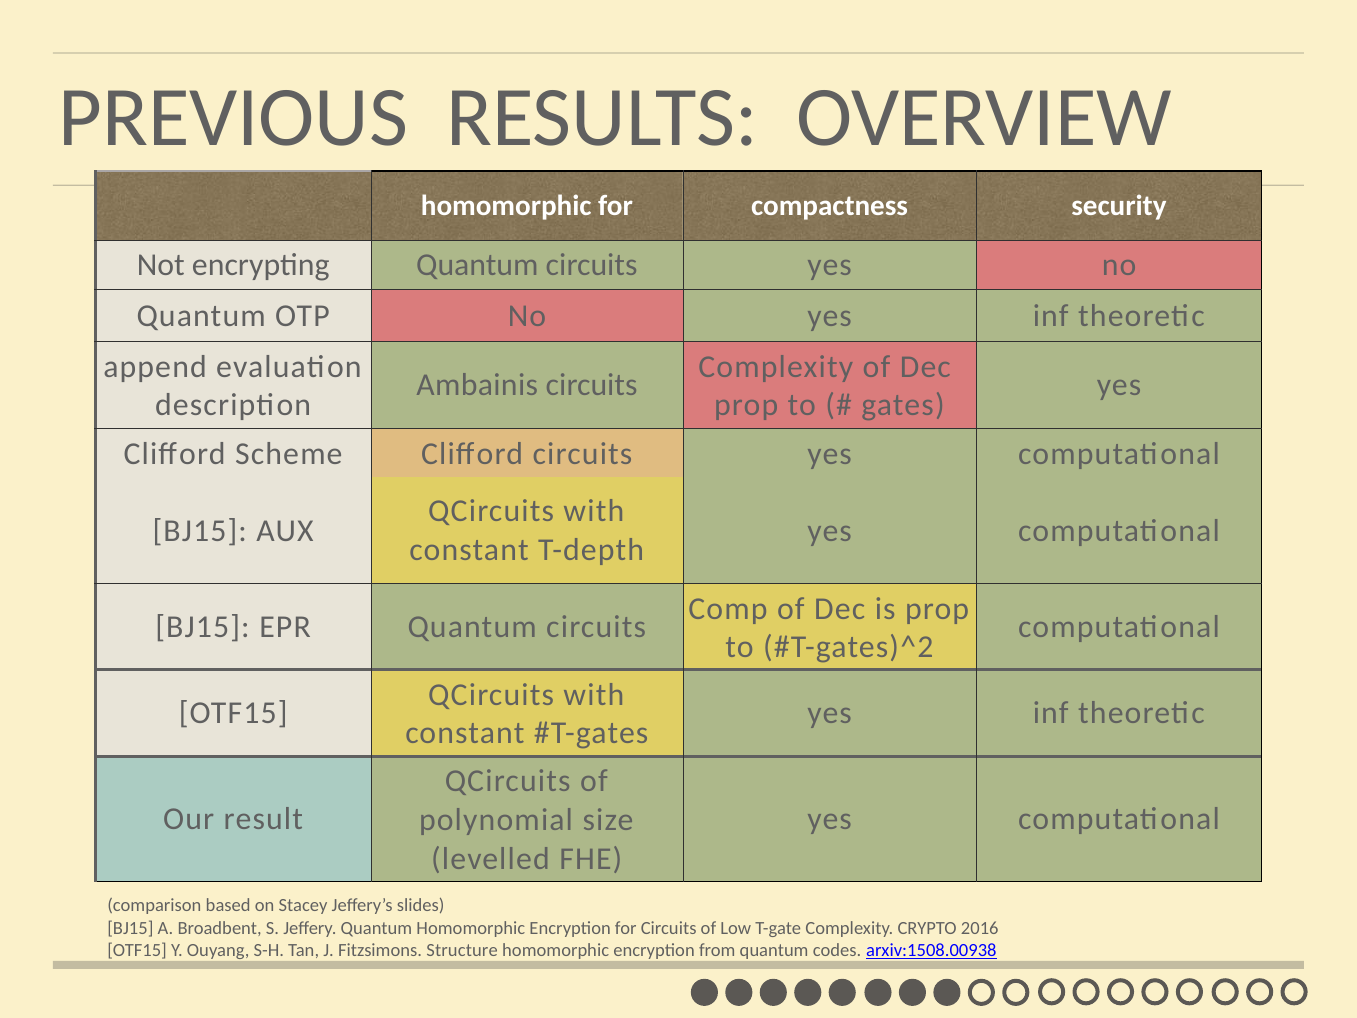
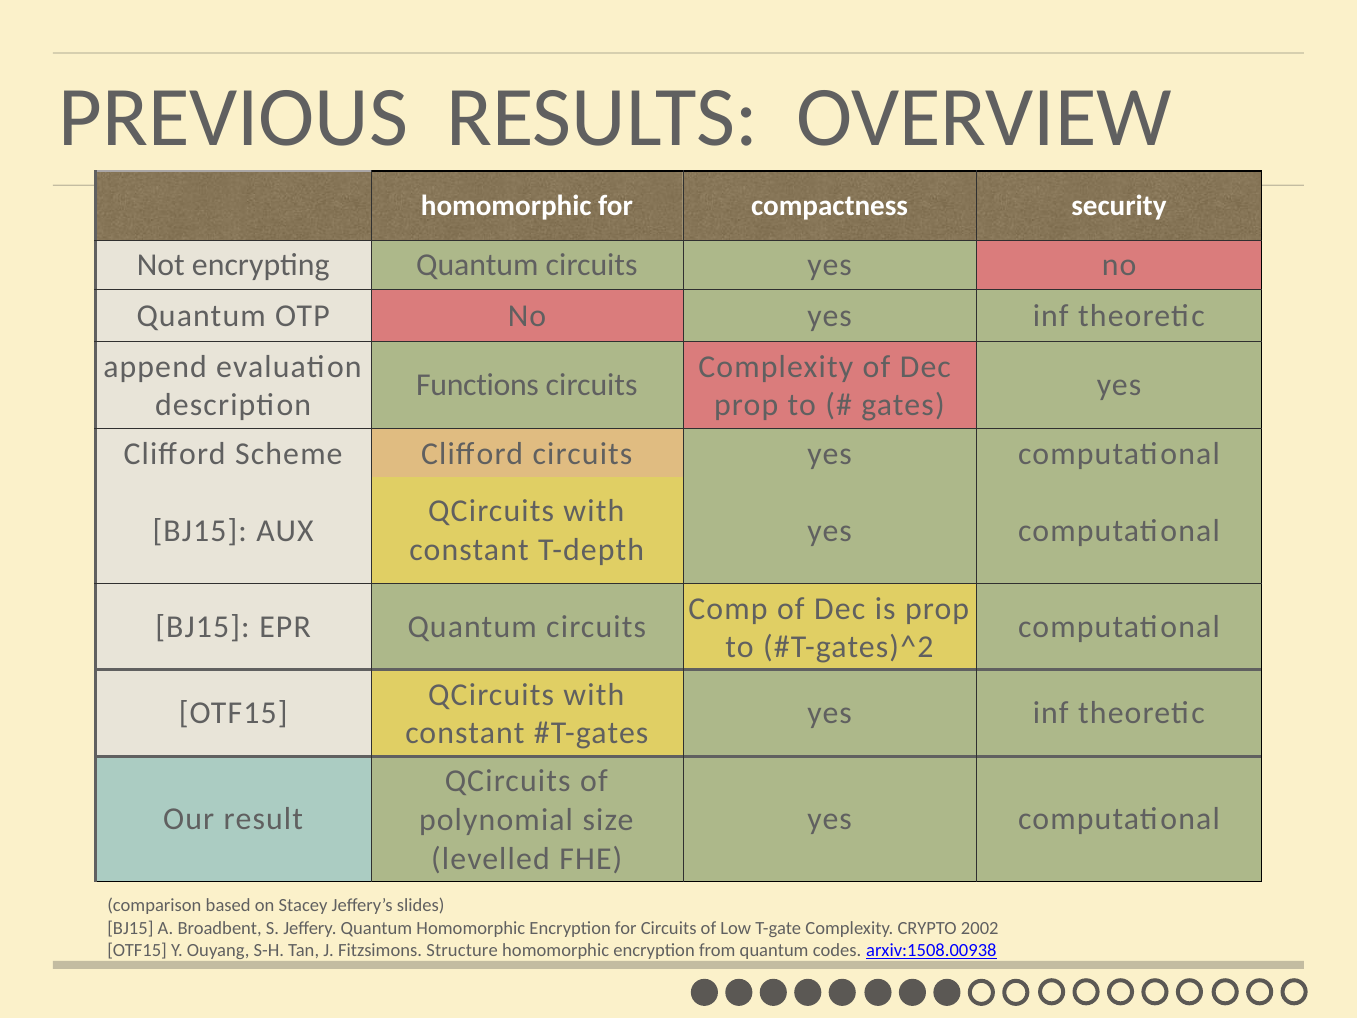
Ambainis: Ambainis -> Functions
2016: 2016 -> 2002
